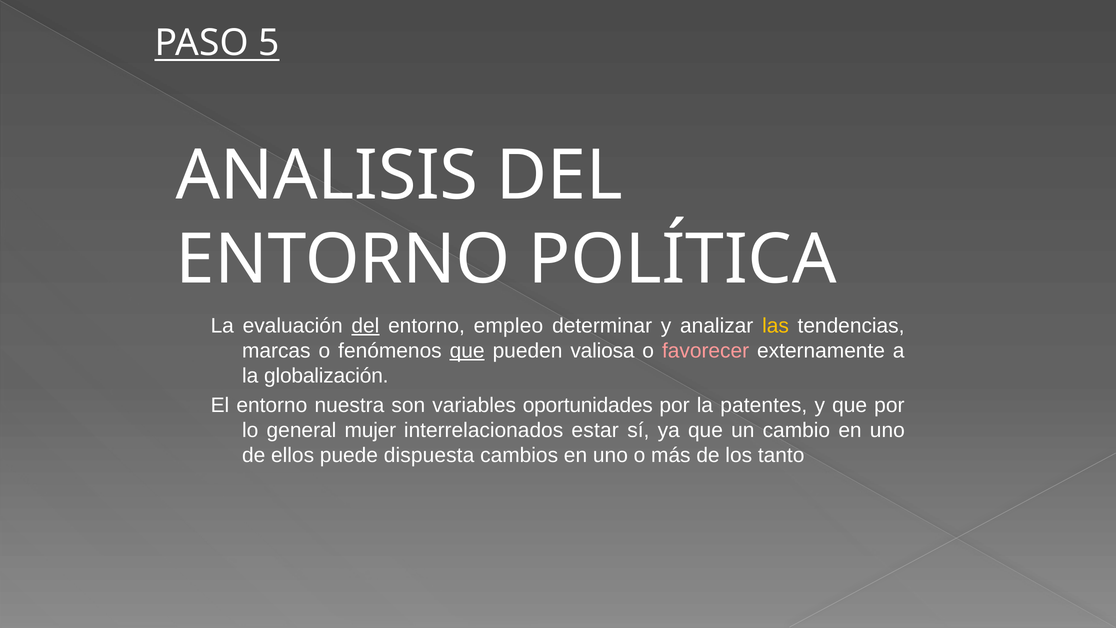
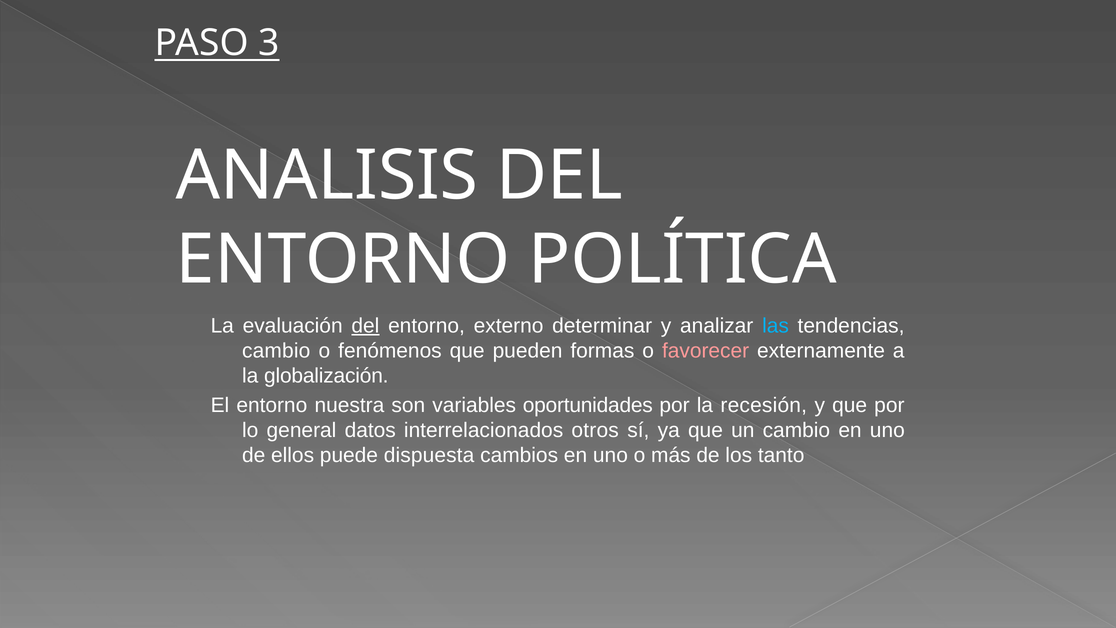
5: 5 -> 3
empleo: empleo -> externo
las colour: yellow -> light blue
marcas at (276, 351): marcas -> cambio
que at (467, 351) underline: present -> none
valiosa: valiosa -> formas
patentes: patentes -> recesión
mujer: mujer -> datos
estar: estar -> otros
